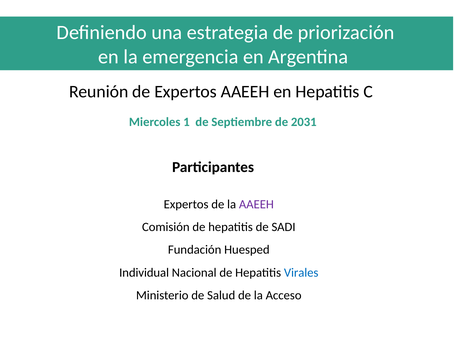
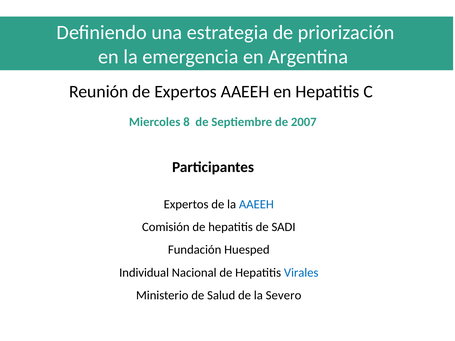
1: 1 -> 8
2031: 2031 -> 2007
AAEEH at (256, 204) colour: purple -> blue
Acceso: Acceso -> Severo
